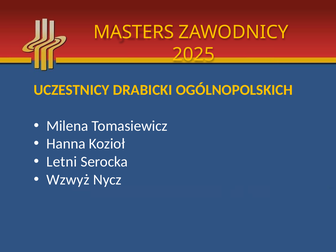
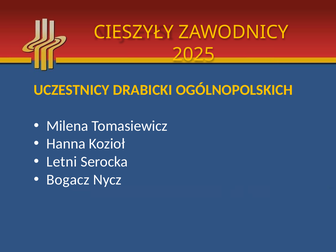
MASTERS: MASTERS -> CIESZYŁY
Wzwyż: Wzwyż -> Bogacz
